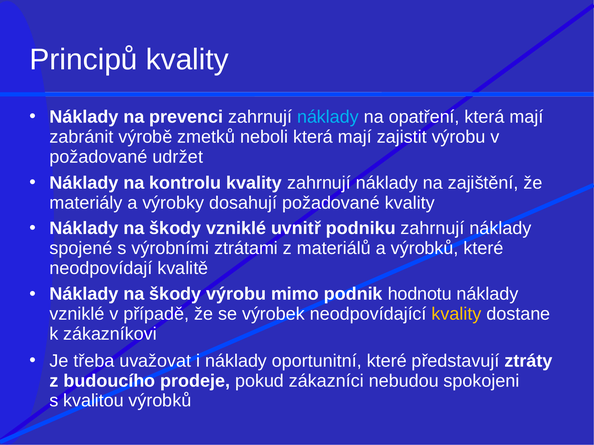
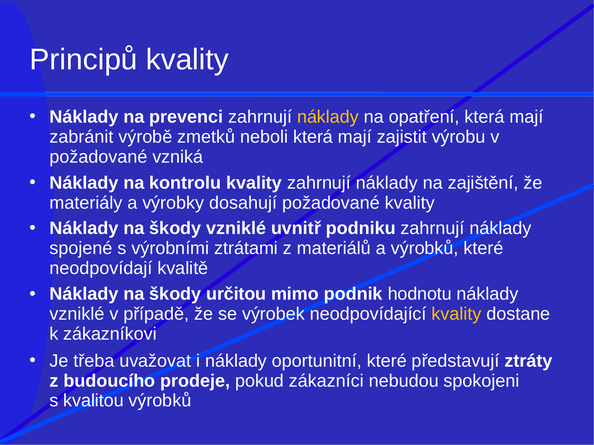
náklady at (328, 117) colour: light blue -> yellow
udržet: udržet -> vzniká
škody výrobu: výrobu -> určitou
